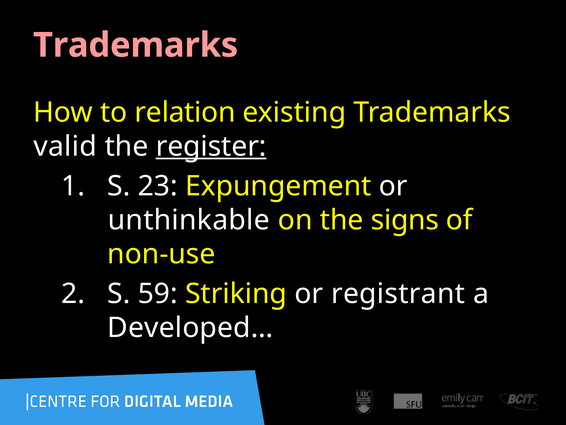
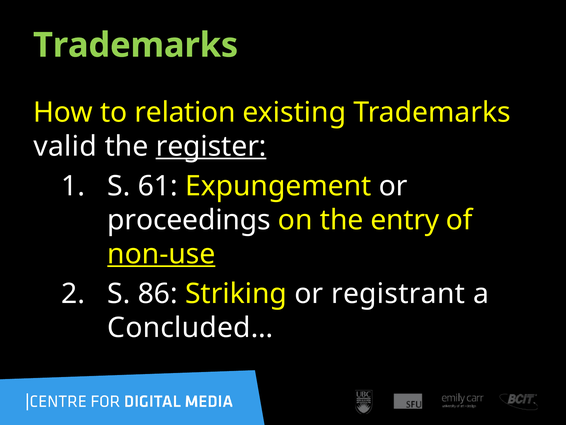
Trademarks at (136, 45) colour: pink -> light green
23: 23 -> 61
unthinkable: unthinkable -> proceedings
signs: signs -> entry
non-use underline: none -> present
59: 59 -> 86
Developed…: Developed… -> Concluded…
